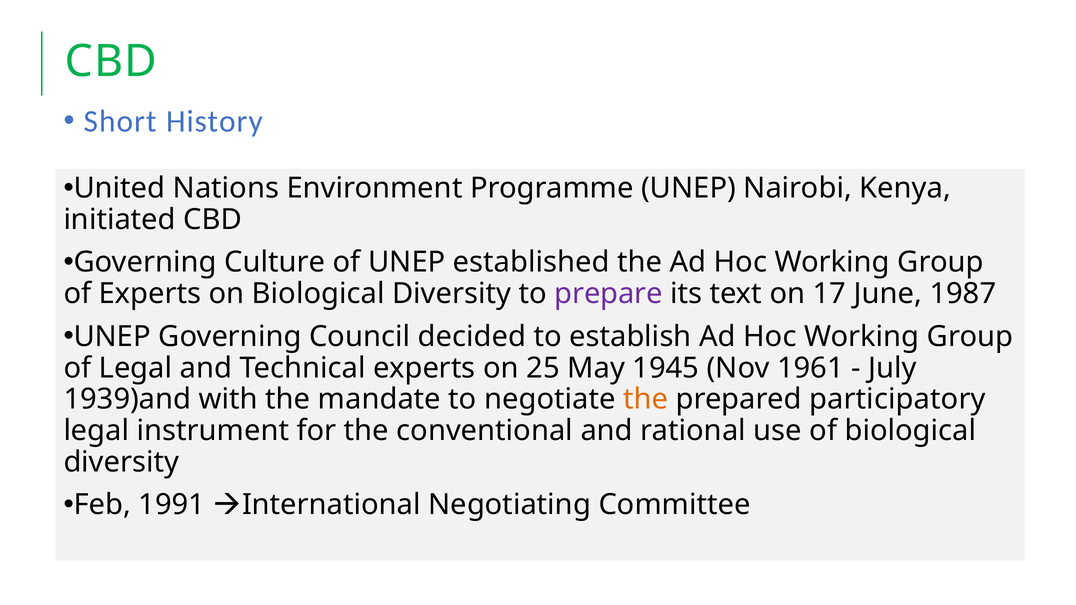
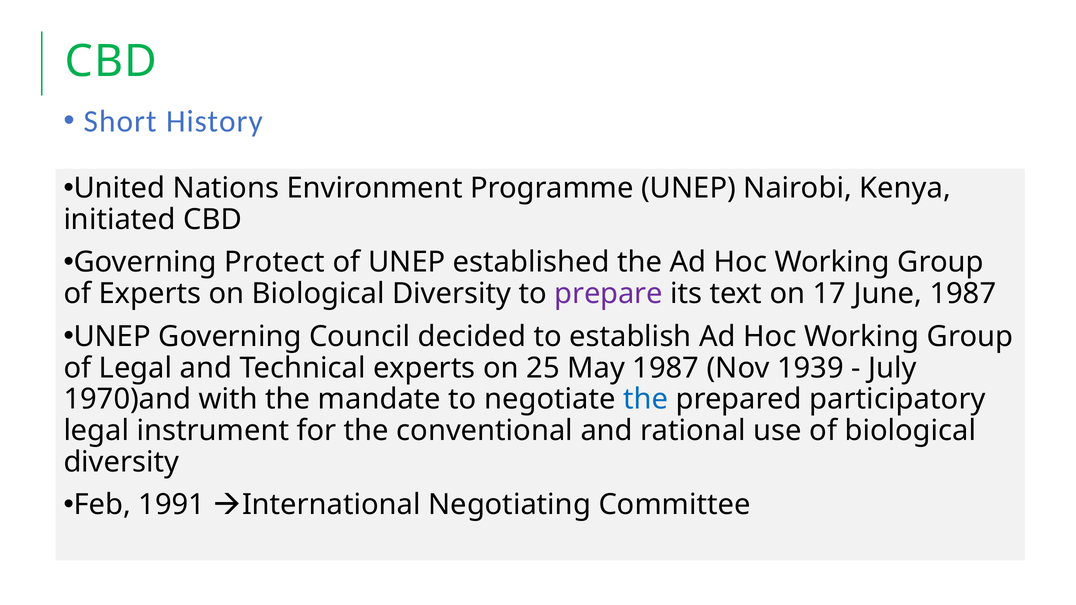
Culture: Culture -> Protect
May 1945: 1945 -> 1987
1961: 1961 -> 1939
1939)and: 1939)and -> 1970)and
the at (646, 400) colour: orange -> blue
